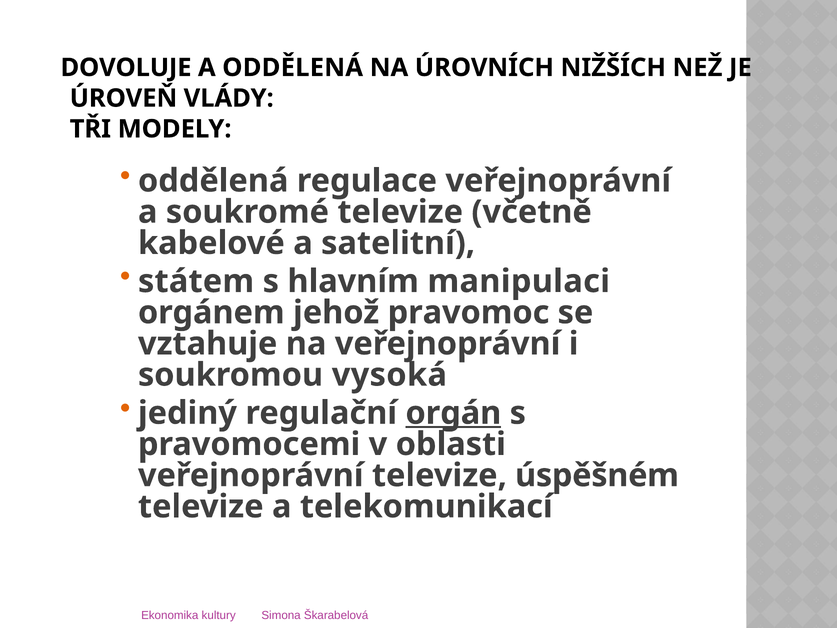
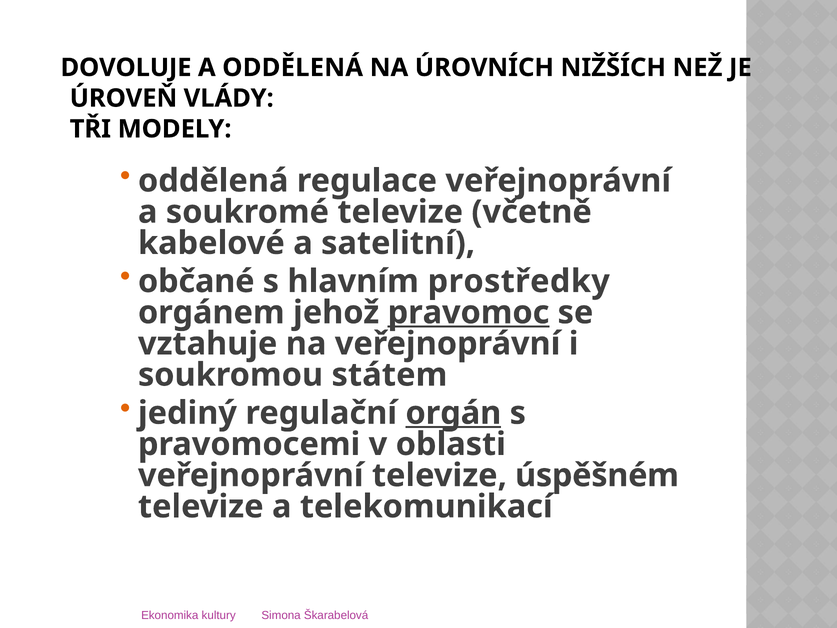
státem: státem -> občané
manipulaci: manipulaci -> prostředky
pravomoc underline: none -> present
vysoká: vysoká -> státem
